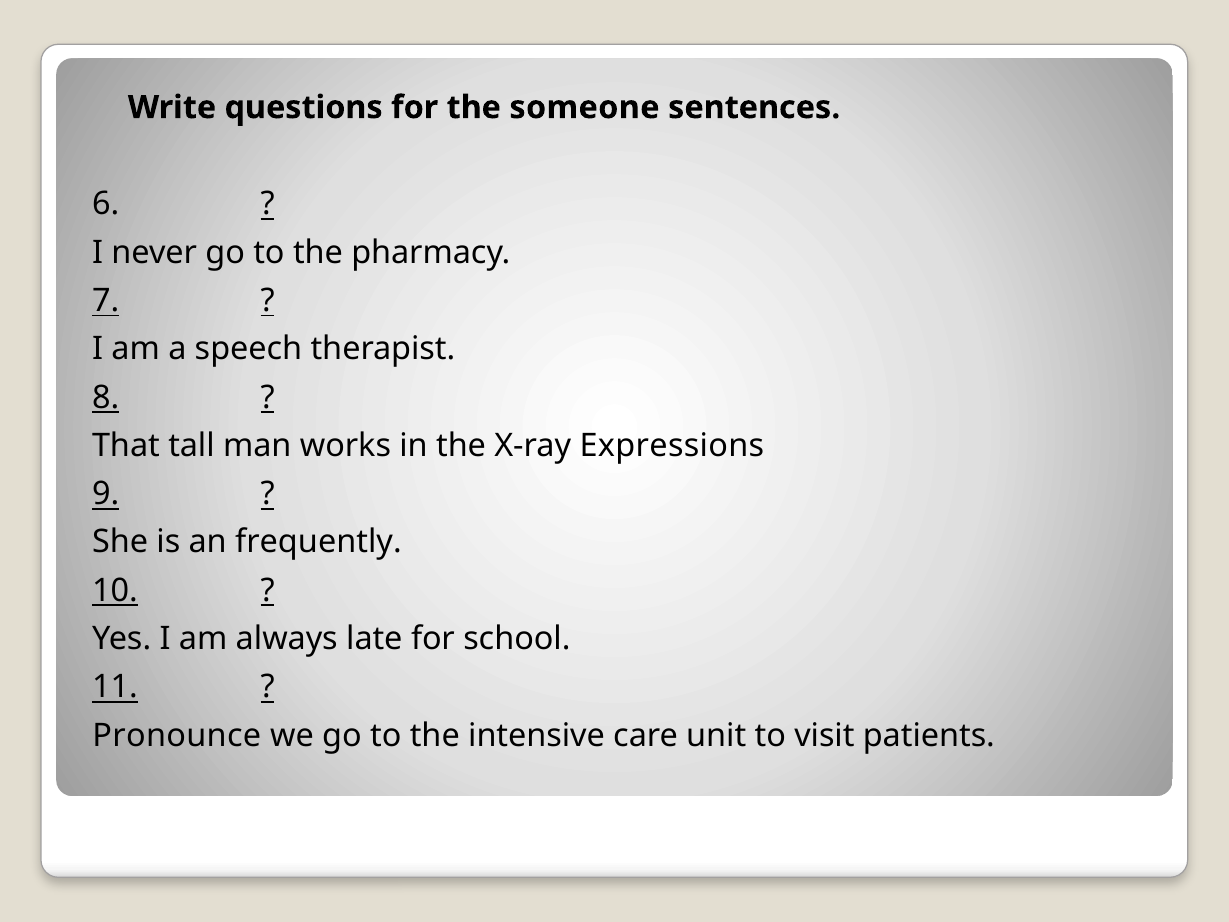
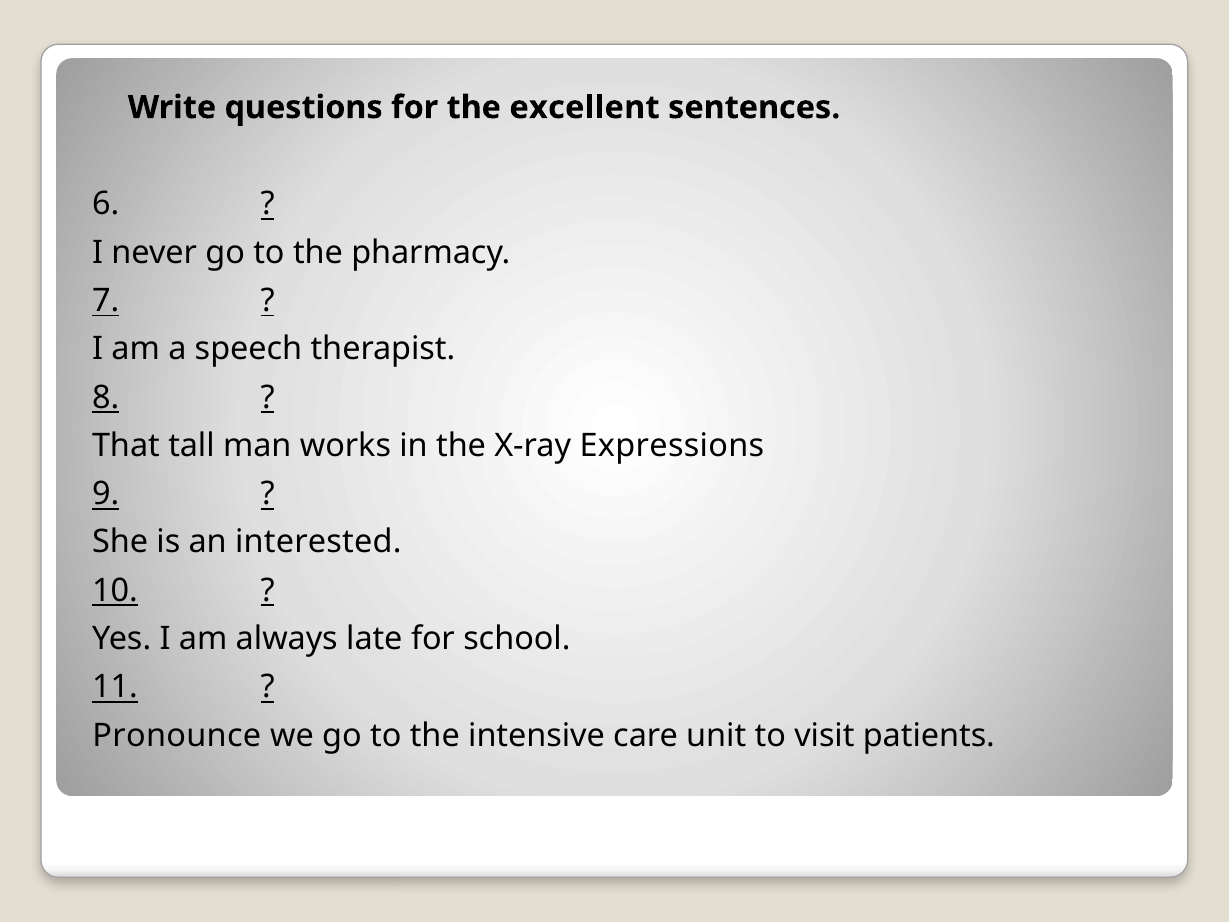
someone: someone -> excellent
frequently: frequently -> interested
